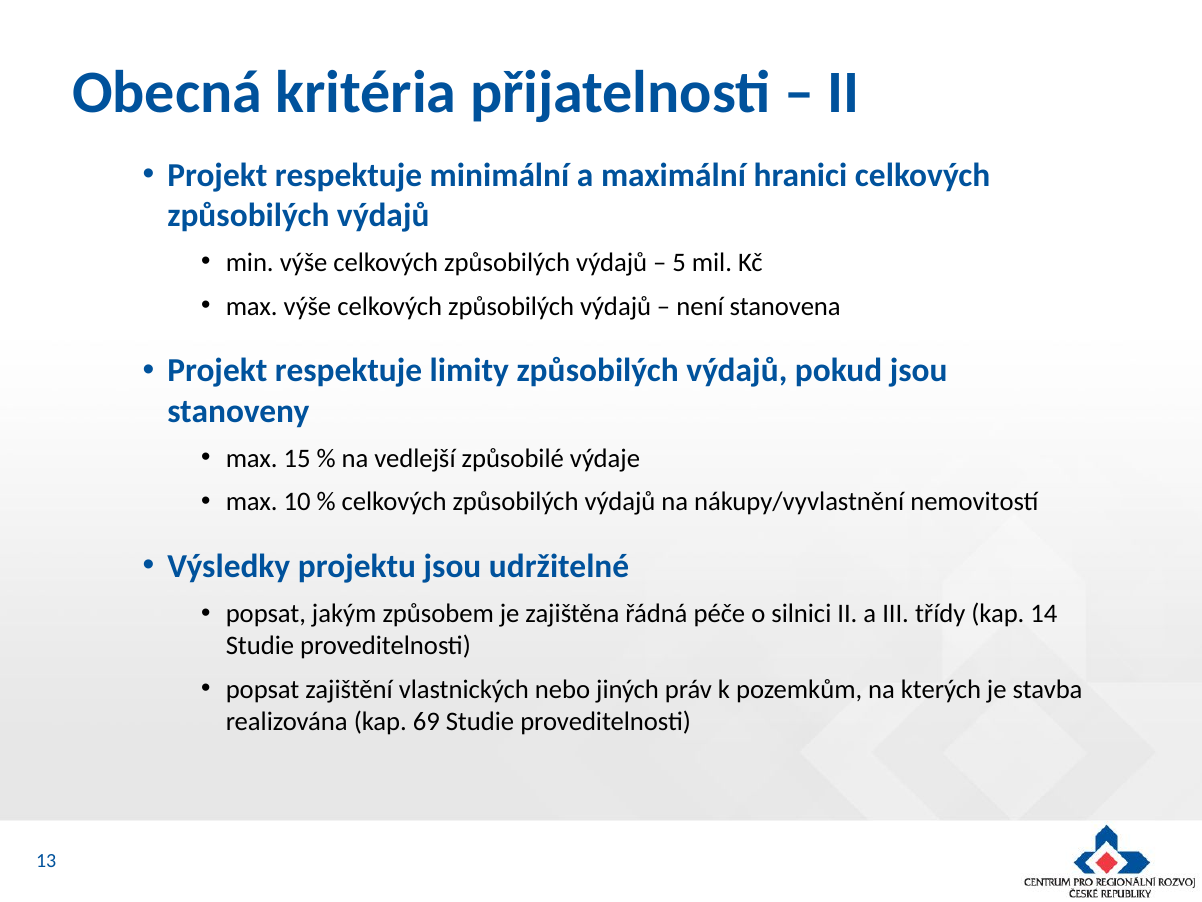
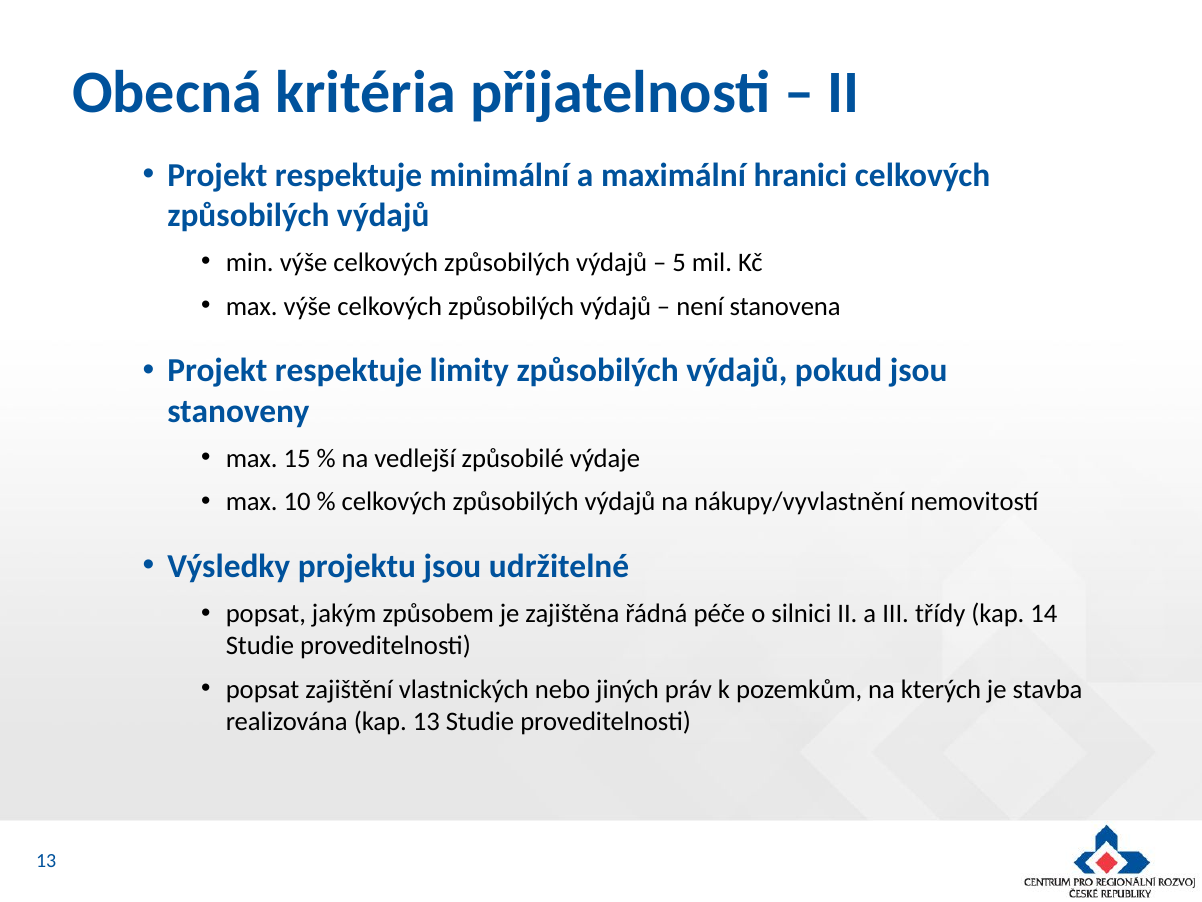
kap 69: 69 -> 13
